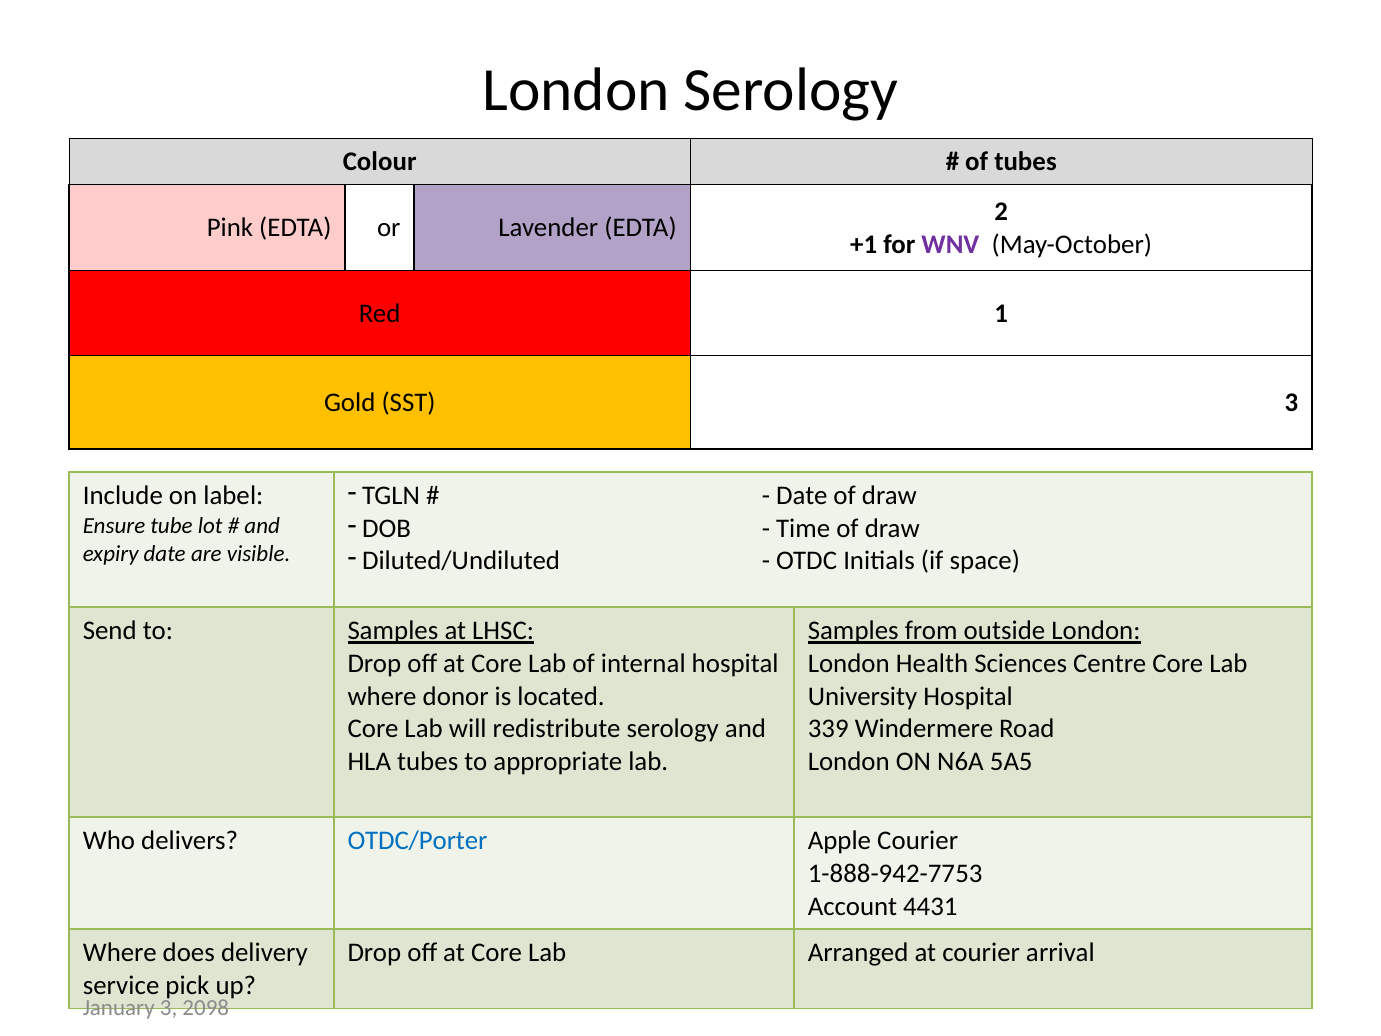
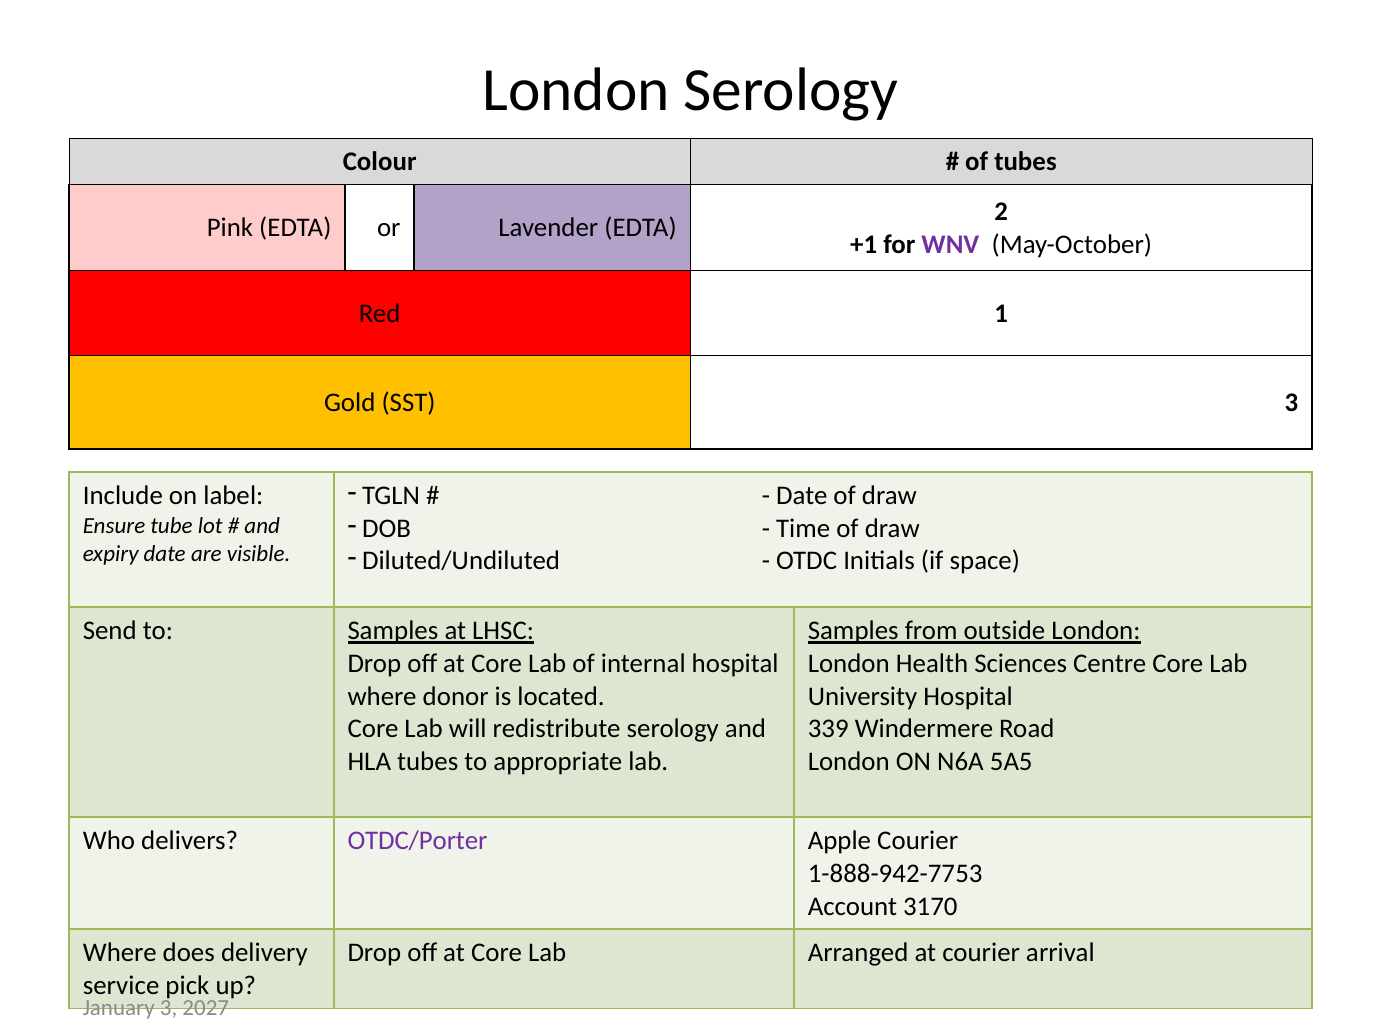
OTDC/Porter colour: blue -> purple
4431: 4431 -> 3170
2098: 2098 -> 2027
